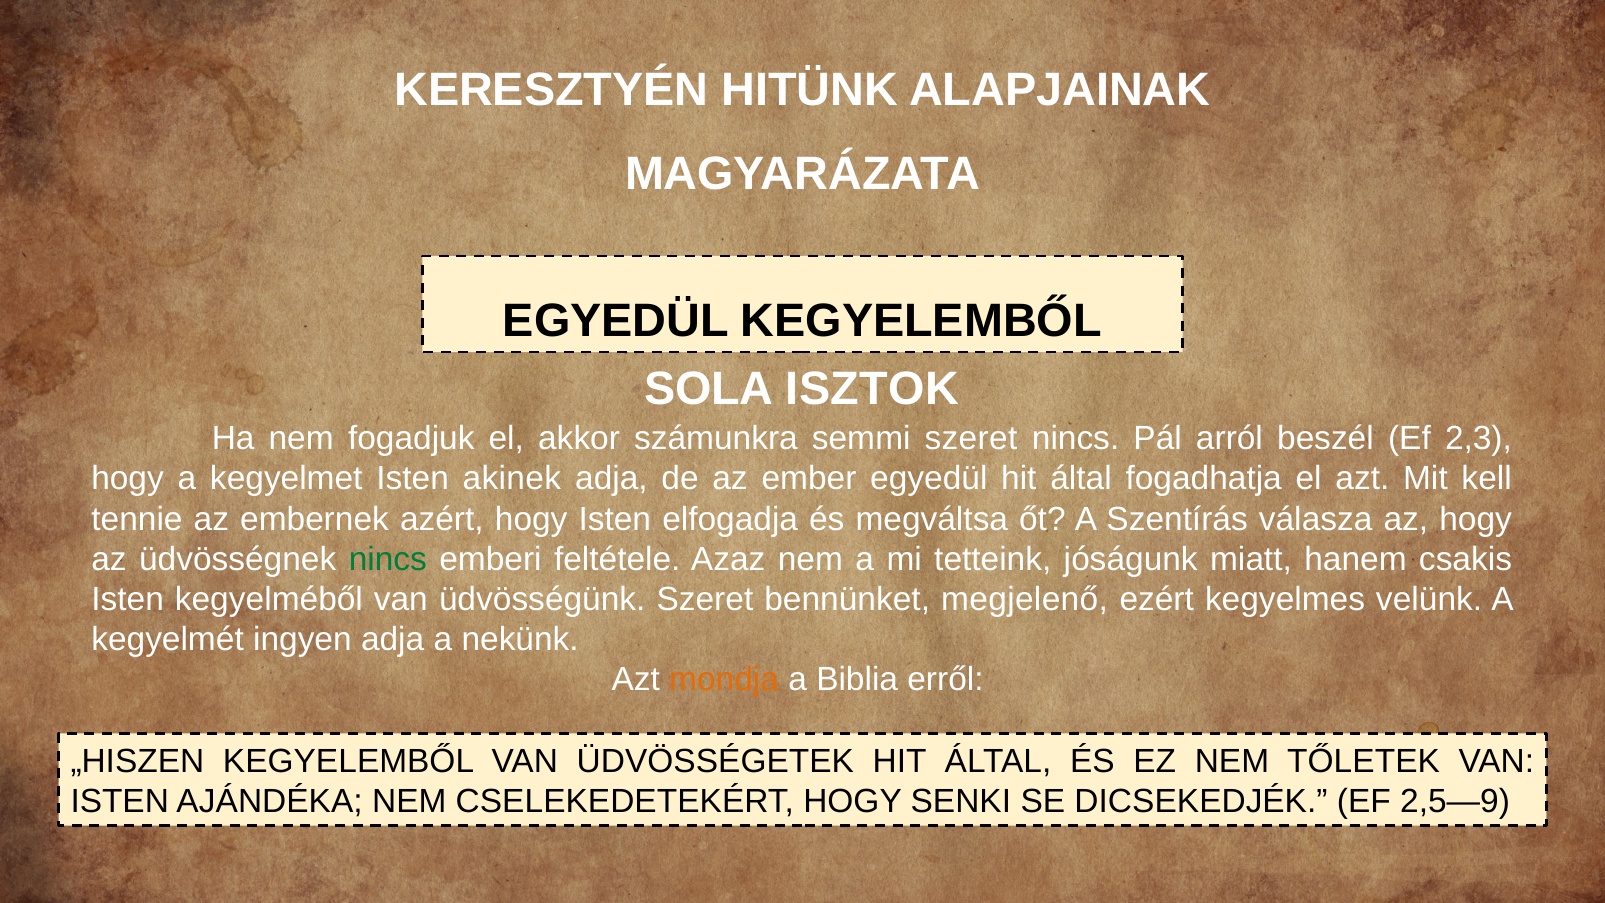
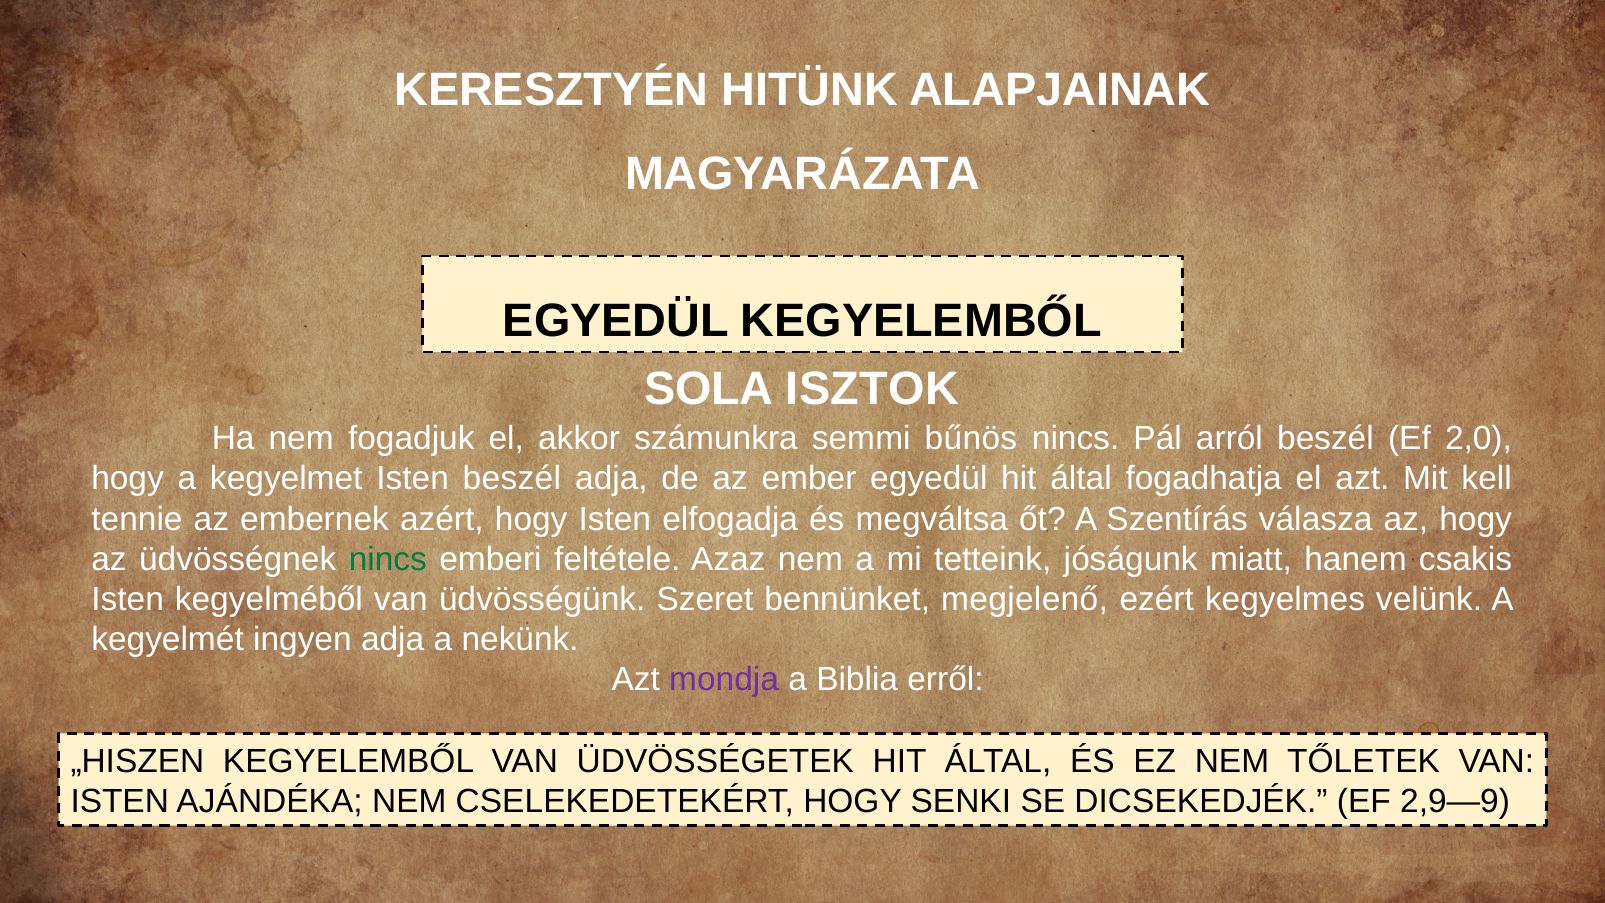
semmi szeret: szeret -> bűnös
2,3: 2,3 -> 2,0
Isten akinek: akinek -> beszél
mondja colour: orange -> purple
2,5—9: 2,5—9 -> 2,9—9
